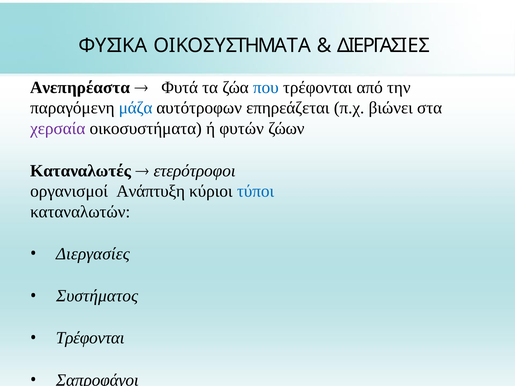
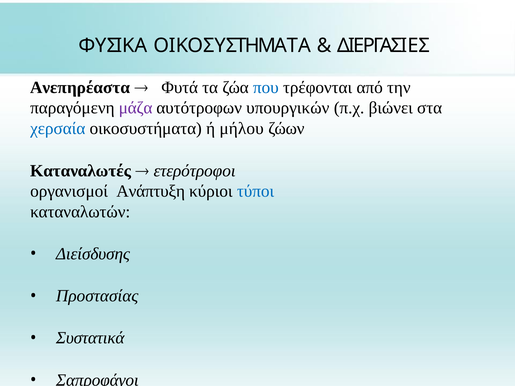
μάζα colour: blue -> purple
επηρεάζεται: επηρεάζεται -> υπουργικών
χερσαία colour: purple -> blue
φυτών: φυτών -> μήλου
Διεργασίες: Διεργασίες -> Διείσδυσης
Συστήματος: Συστήματος -> Προστασίας
Τρέφονται at (90, 338): Τρέφονται -> Συστατικά
